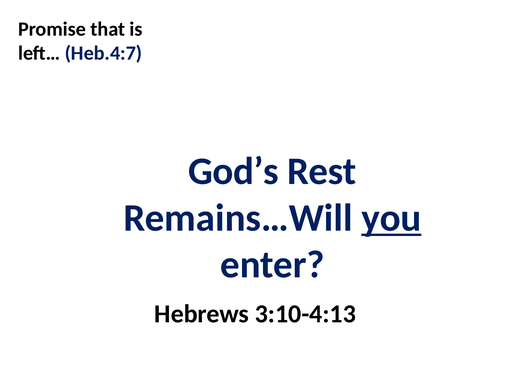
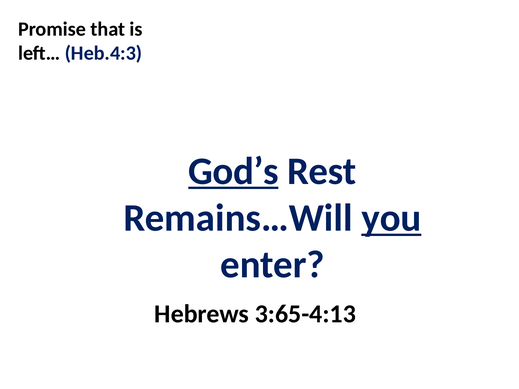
Heb.4:7: Heb.4:7 -> Heb.4:3
God’s underline: none -> present
3:10-4:13: 3:10-4:13 -> 3:65-4:13
